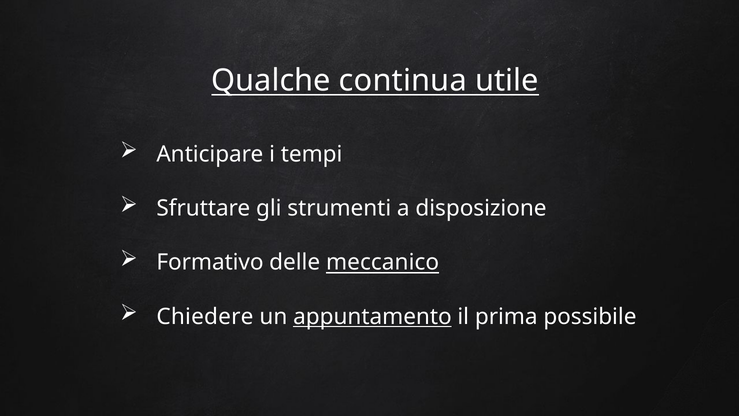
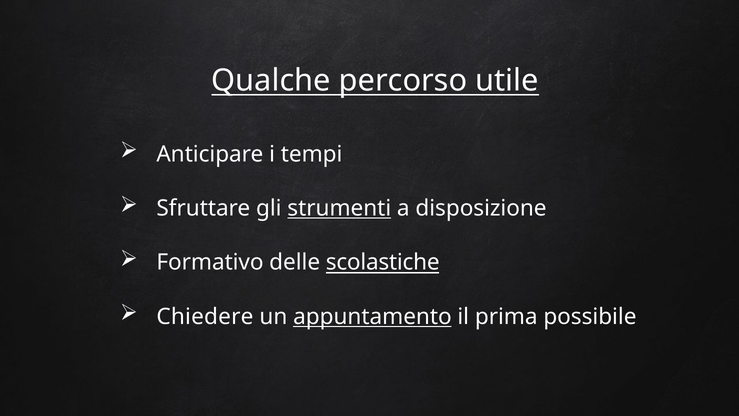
continua: continua -> percorso
strumenti underline: none -> present
meccanico: meccanico -> scolastiche
